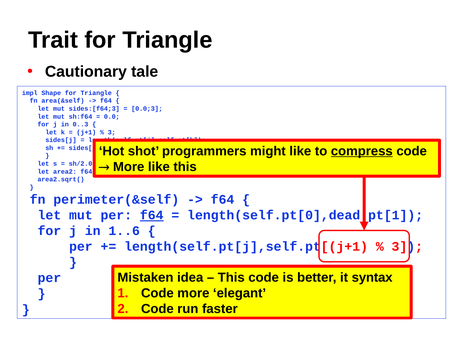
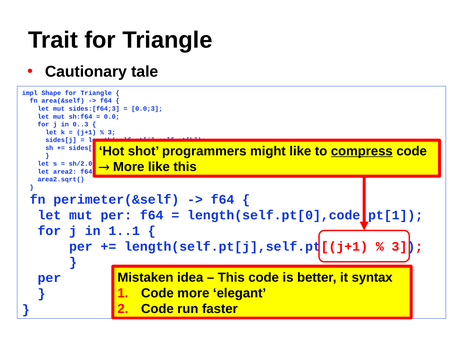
f64 at (152, 215) underline: present -> none
length(self.pt[0],dead.pt[1: length(self.pt[0],dead.pt[1 -> length(self.pt[0],code.pt[1
1..6: 1..6 -> 1..1
